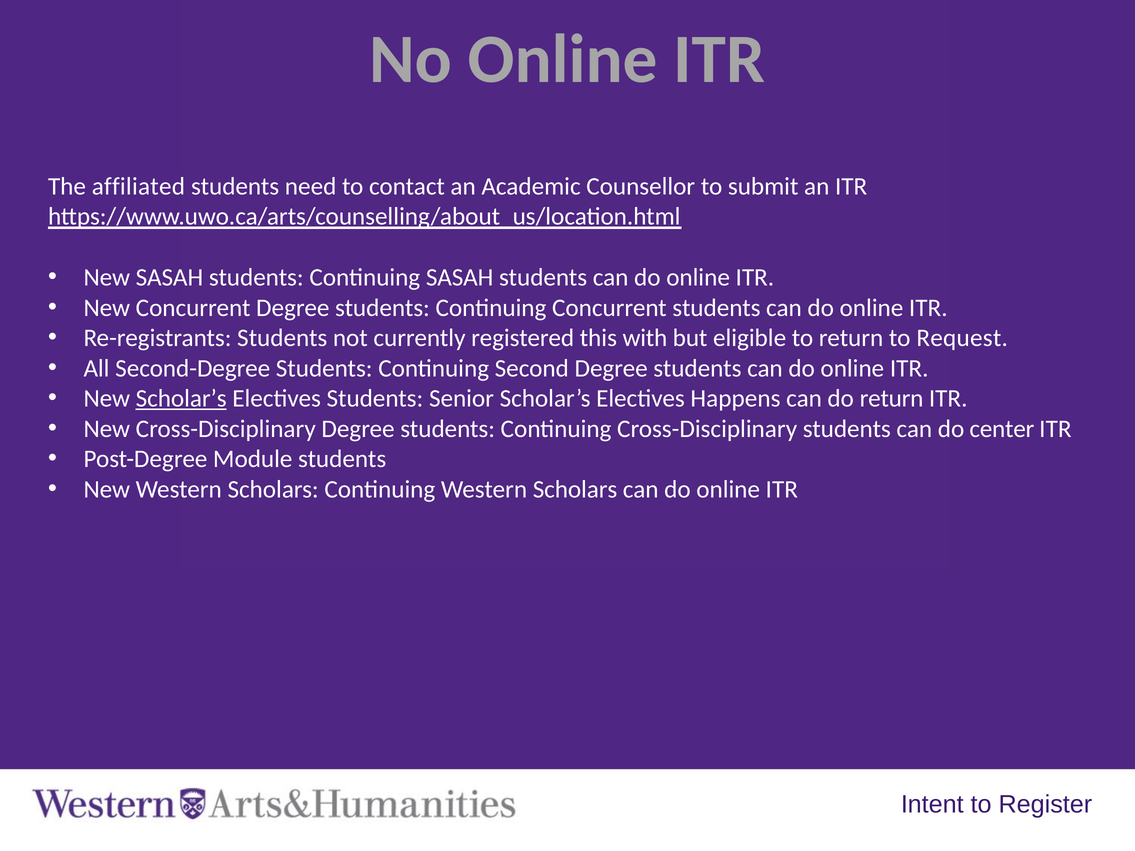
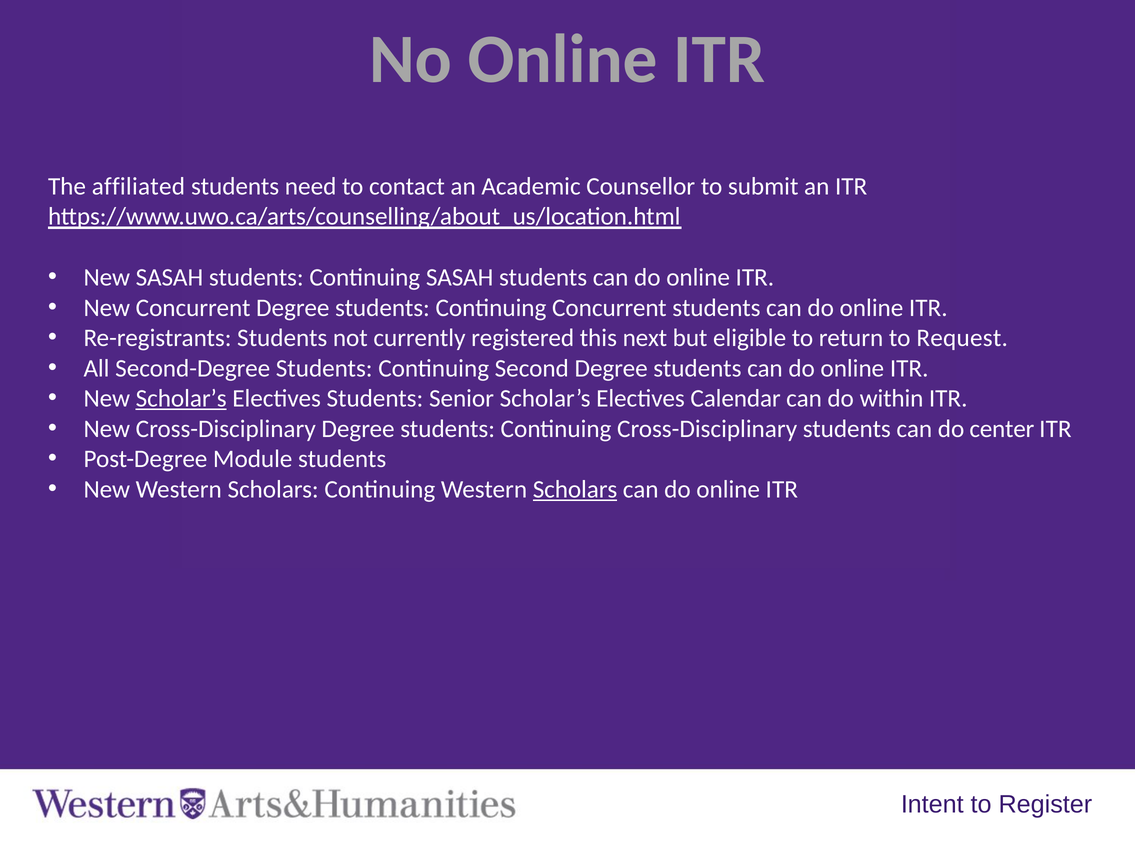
with: with -> next
Happens: Happens -> Calendar
do return: return -> within
Scholars at (575, 489) underline: none -> present
